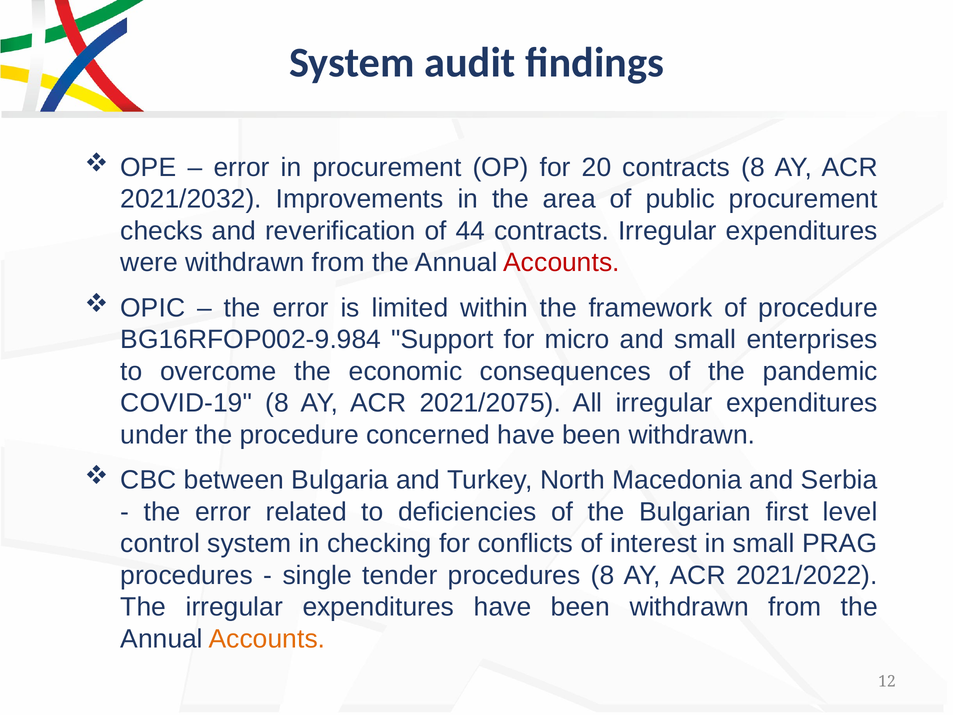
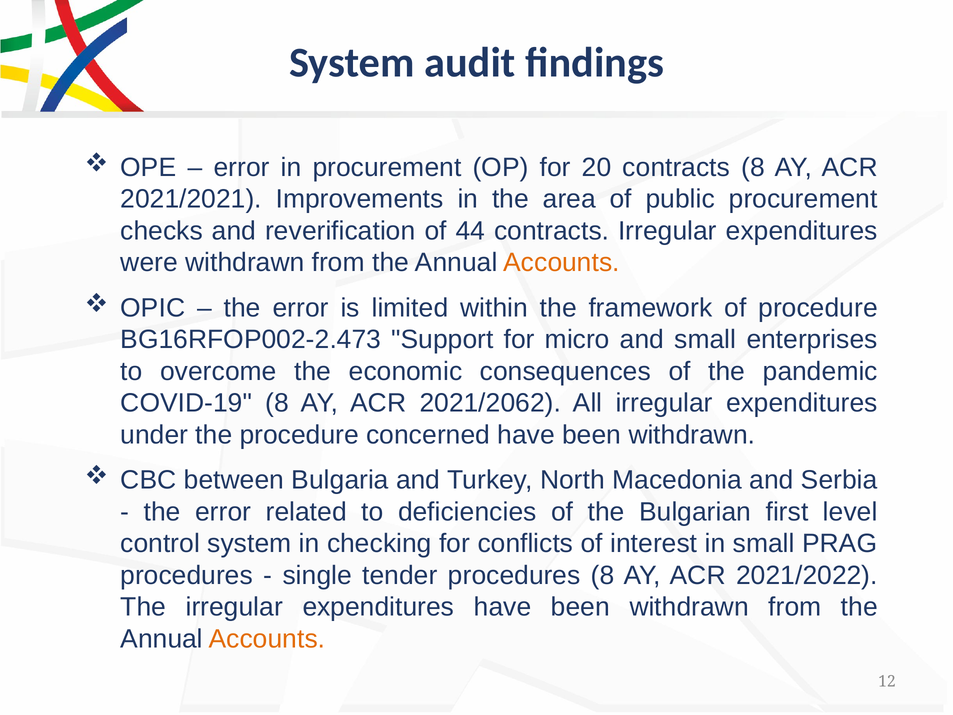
2021/2032: 2021/2032 -> 2021/2021
Accounts at (562, 263) colour: red -> orange
BG16RFOP002-9.984: BG16RFOP002-9.984 -> BG16RFOP002-2.473
2021/2075: 2021/2075 -> 2021/2062
